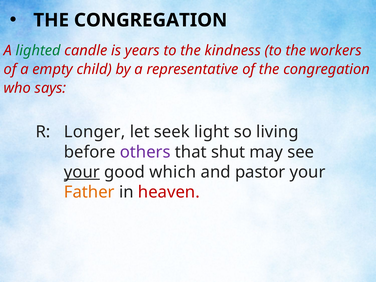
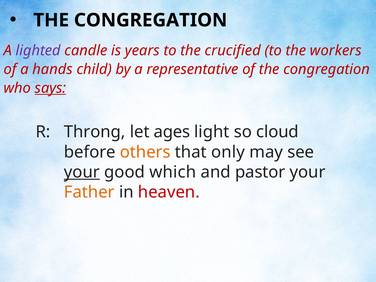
lighted colour: green -> purple
kindness: kindness -> crucified
empty: empty -> hands
says underline: none -> present
Longer: Longer -> Throng
seek: seek -> ages
living: living -> cloud
others colour: purple -> orange
shut: shut -> only
